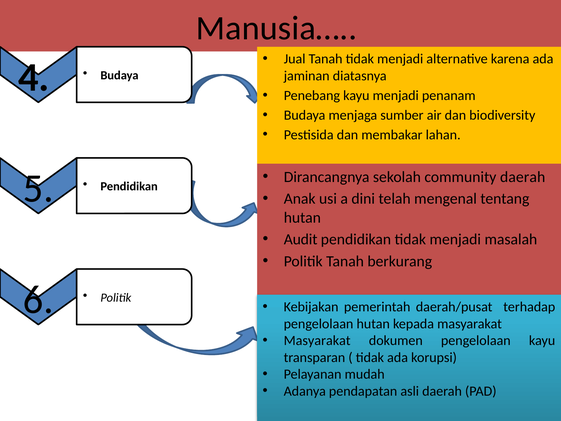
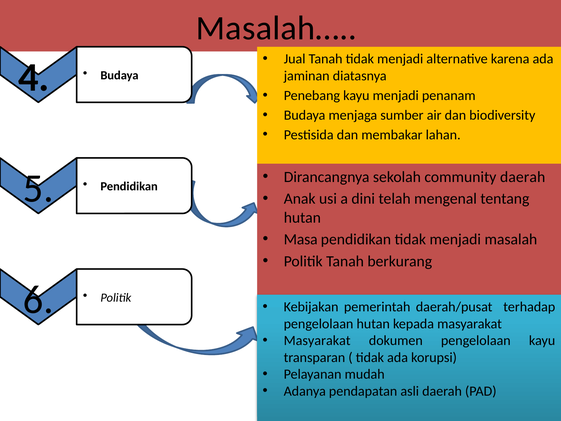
Manusia…: Manusia… -> Masalah…
Audit: Audit -> Masa
